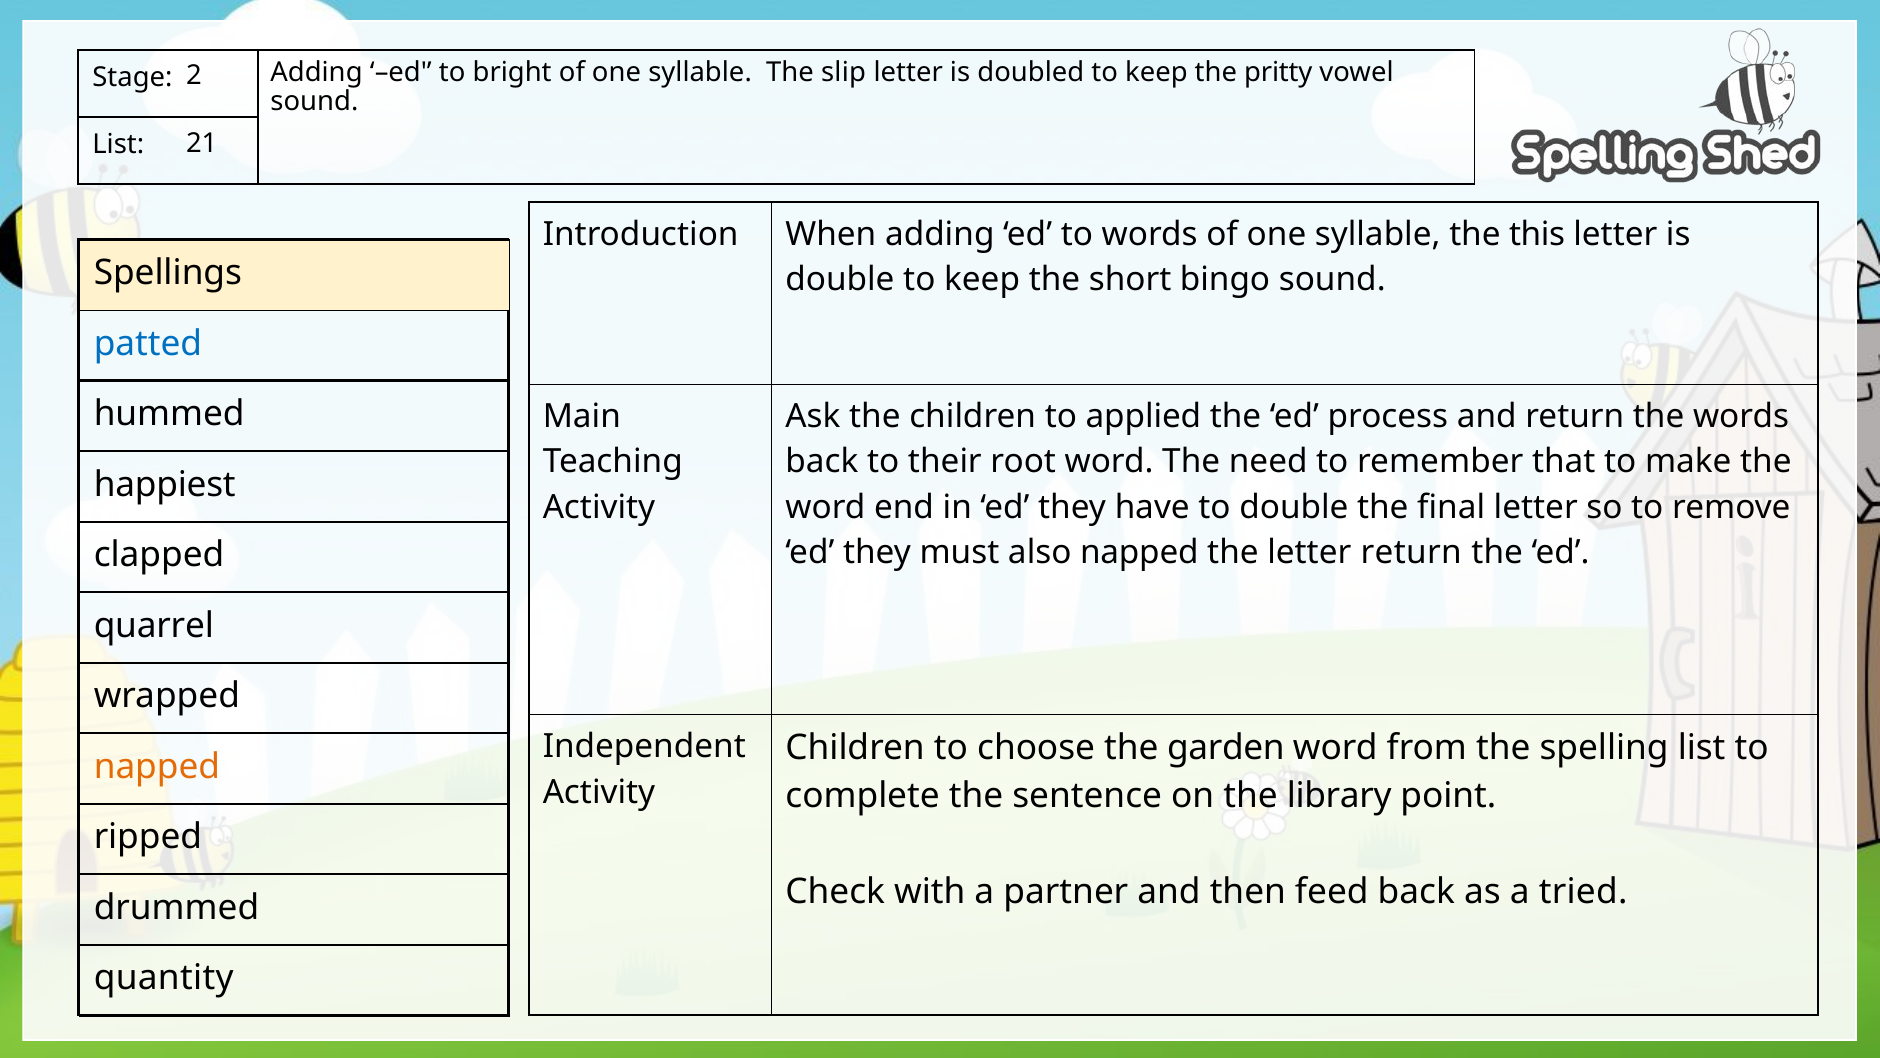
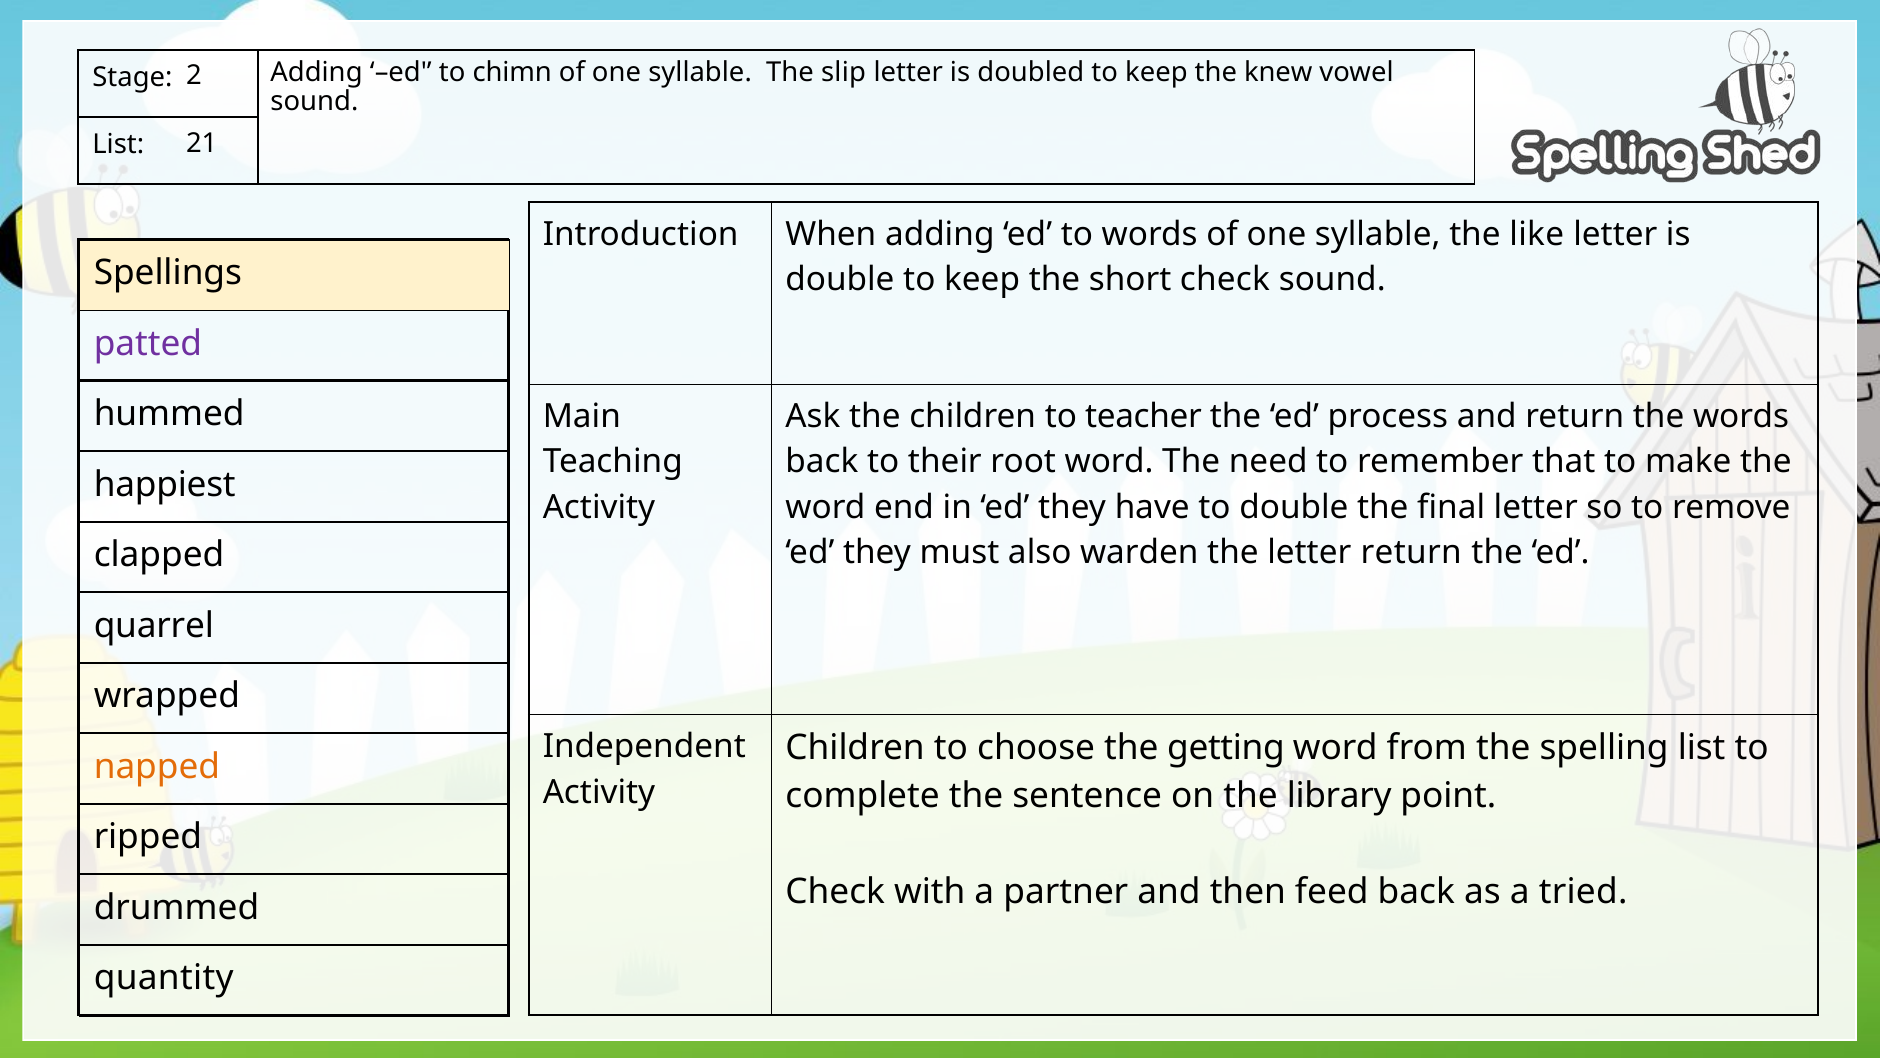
bright: bright -> chimn
pritty: pritty -> knew
this: this -> like
short bingo: bingo -> check
patted colour: blue -> purple
applied: applied -> teacher
also napped: napped -> warden
garden: garden -> getting
